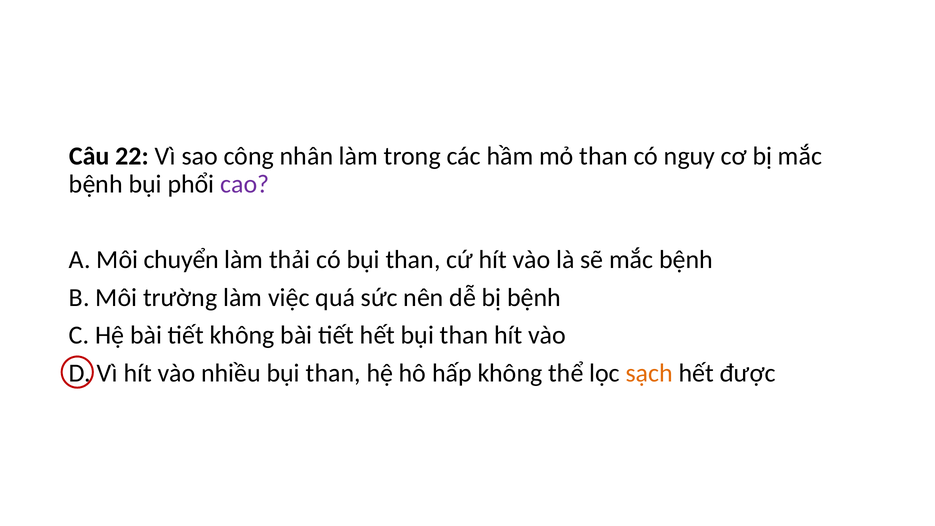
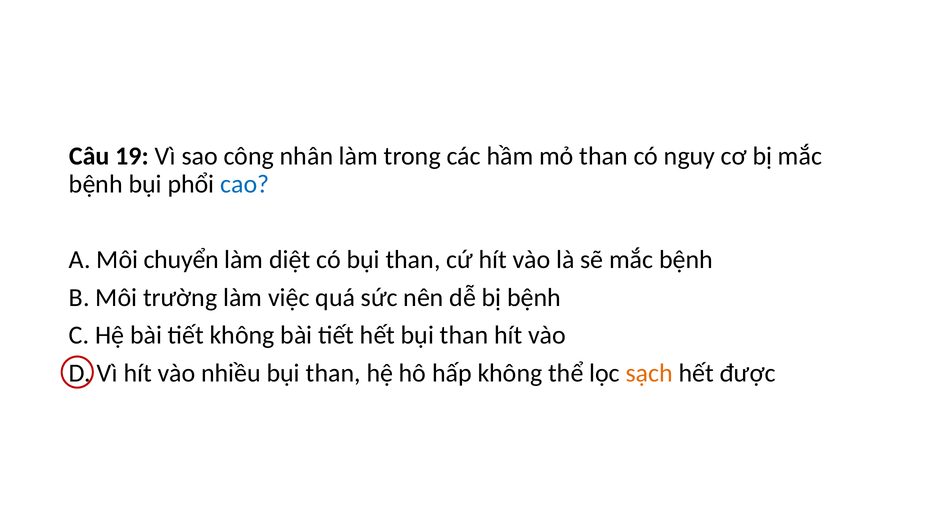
22: 22 -> 19
cao colour: purple -> blue
thải: thải -> diệt
